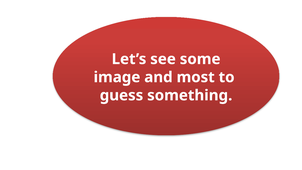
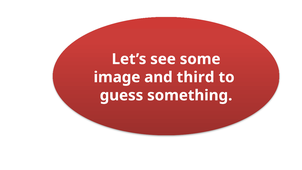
most: most -> third
